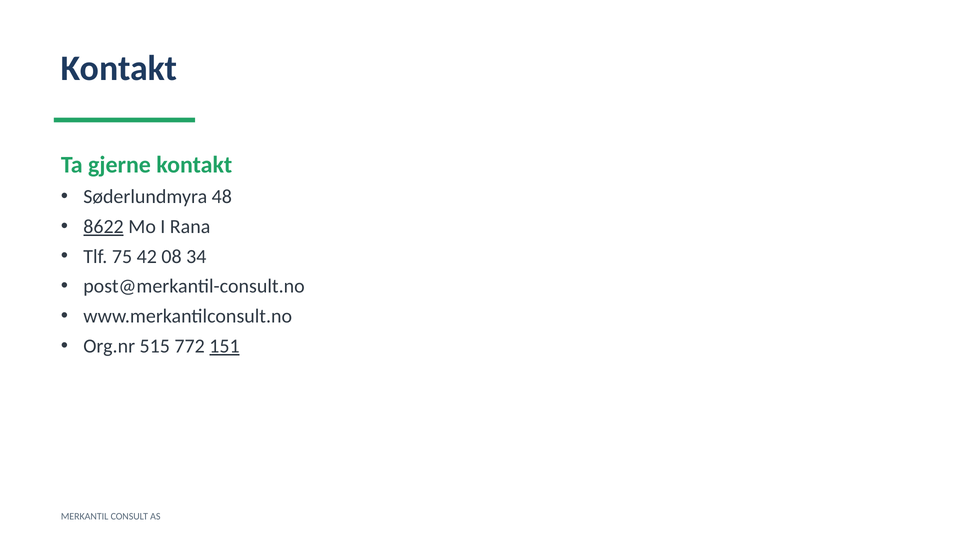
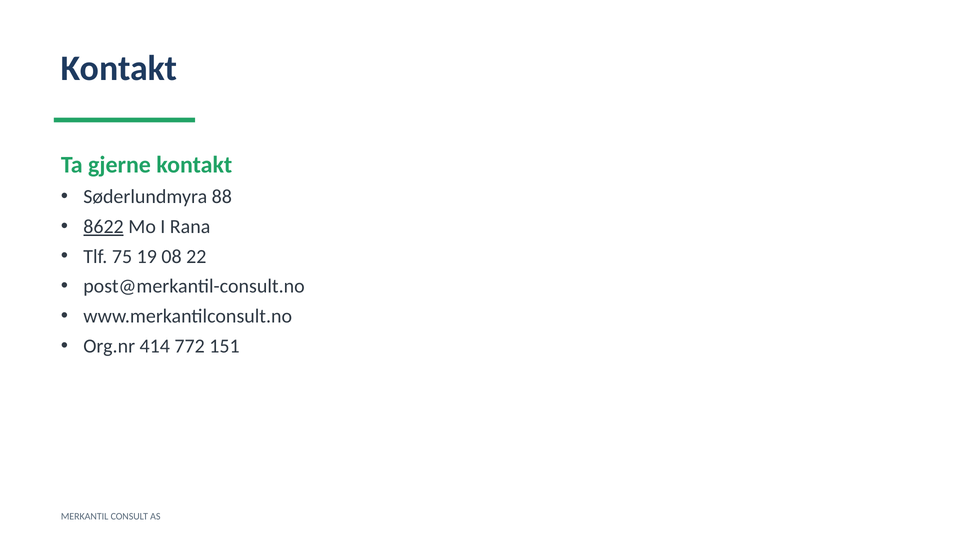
48: 48 -> 88
42: 42 -> 19
34: 34 -> 22
515: 515 -> 414
151 underline: present -> none
